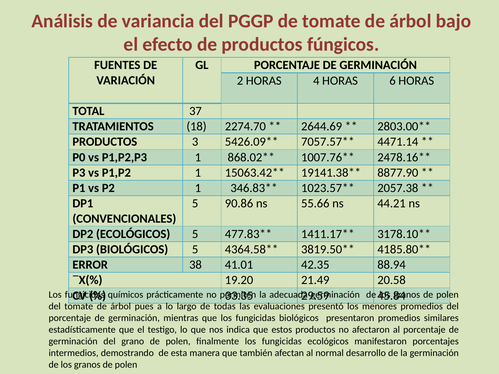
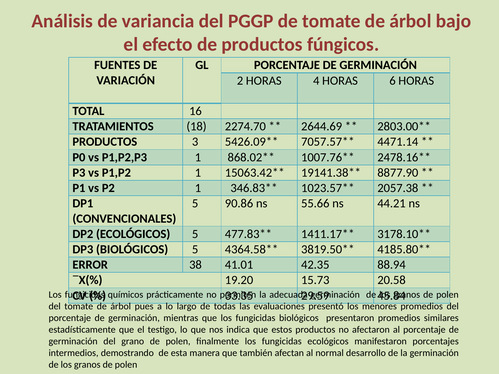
37: 37 -> 16
21.49: 21.49 -> 15.73
